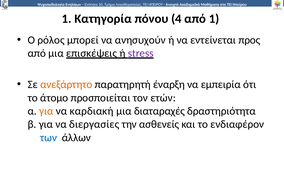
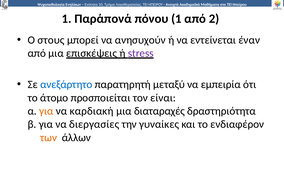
Κατηγορία: Κατηγορία -> Παράπονά
πόνου 4: 4 -> 1
από 1: 1 -> 2
ρόλος: ρόλος -> στους
προς: προς -> έναν
ανεξάρτητο colour: orange -> blue
έναρξη: έναρξη -> μεταξύ
ετών: ετών -> είναι
ασθενείς: ασθενείς -> γυναίκες
των colour: blue -> orange
